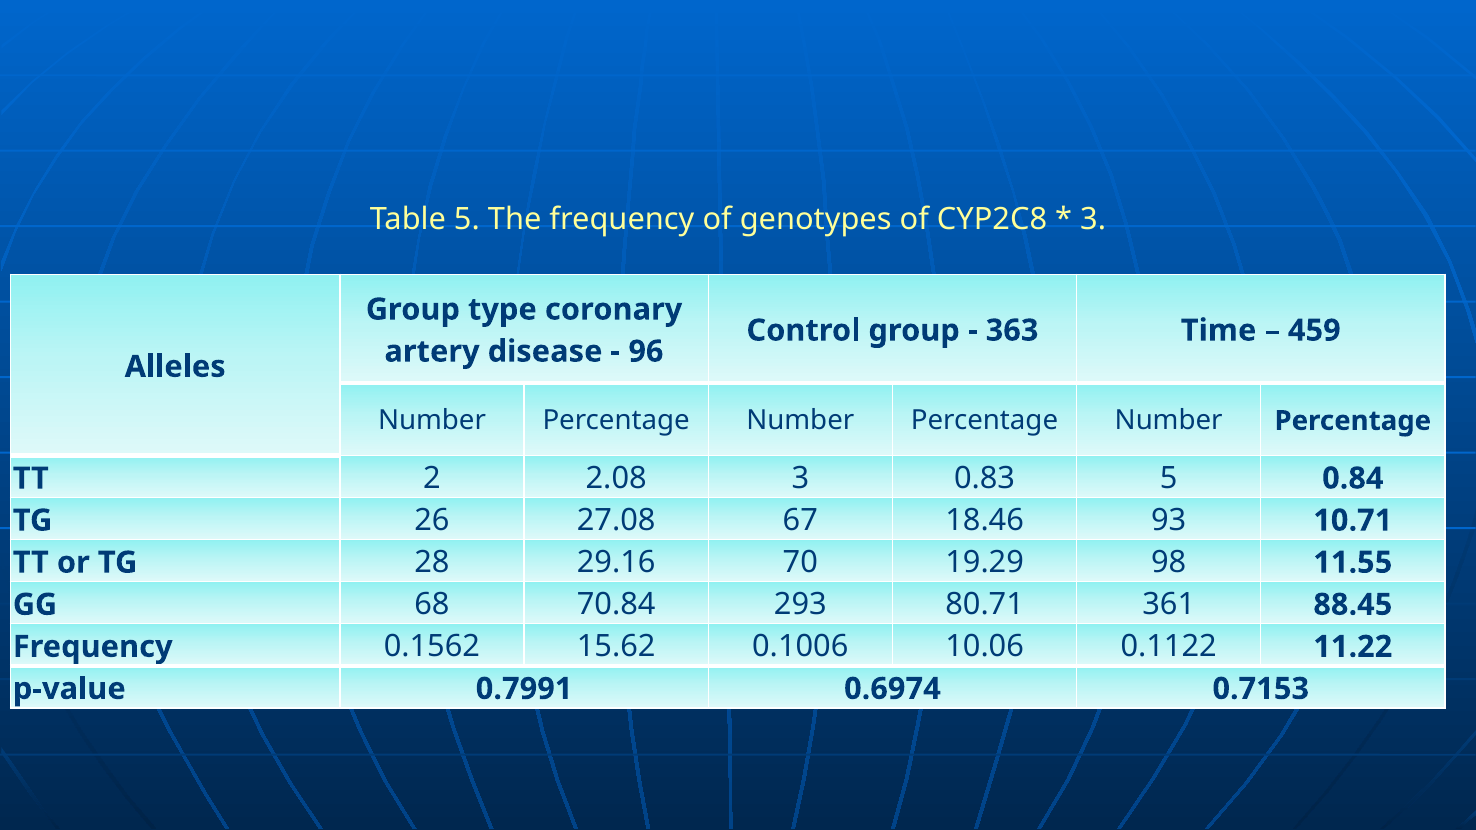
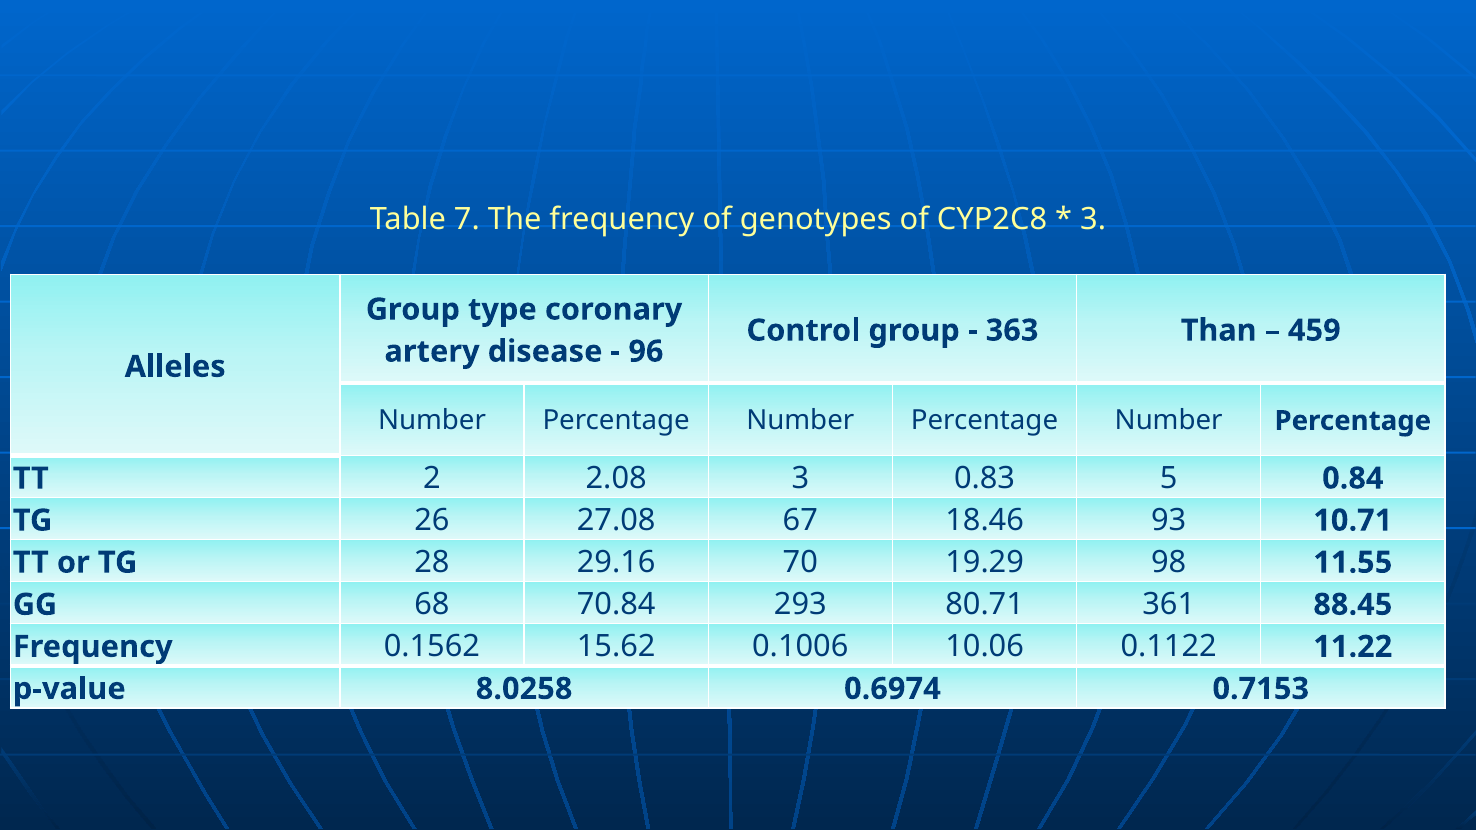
Table 5: 5 -> 7
Time: Time -> Than
0.7991: 0.7991 -> 8.0258
